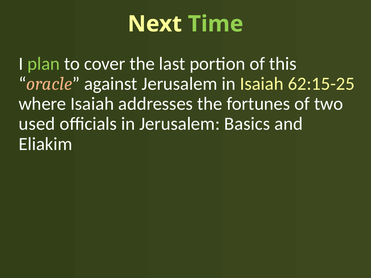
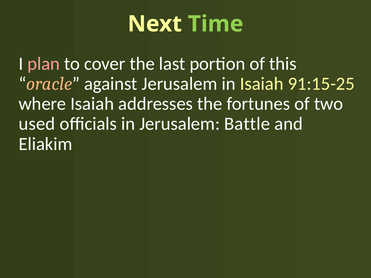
plan colour: light green -> pink
62:15-25: 62:15-25 -> 91:15-25
Basics: Basics -> Battle
